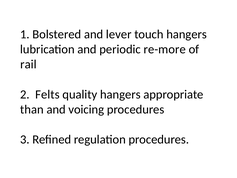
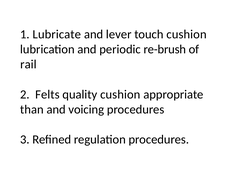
Bolstered: Bolstered -> Lubricate
touch hangers: hangers -> cushion
re-more: re-more -> re-brush
quality hangers: hangers -> cushion
